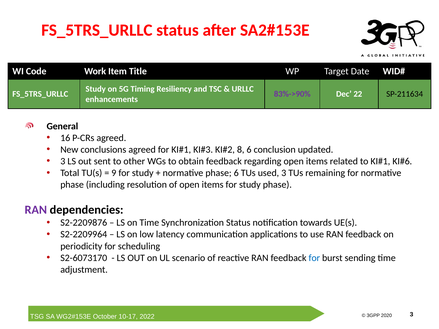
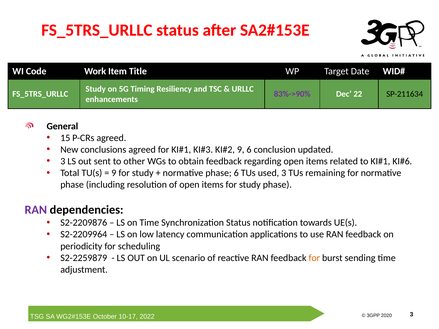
16: 16 -> 15
8 at (241, 150): 8 -> 9
S2-6073170: S2-6073170 -> S2-2259879
for at (314, 258) colour: blue -> orange
